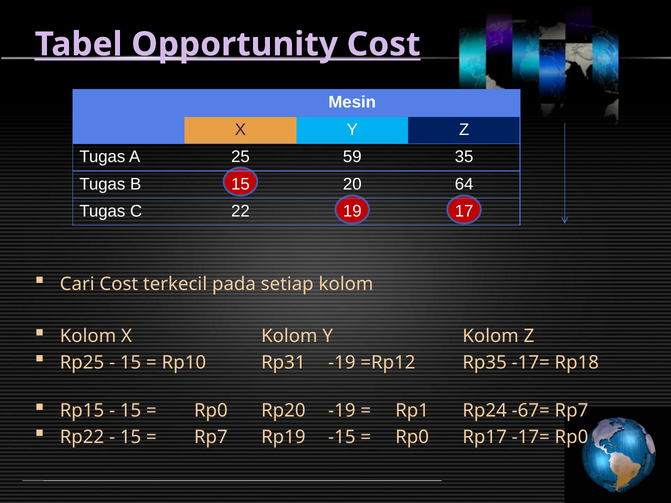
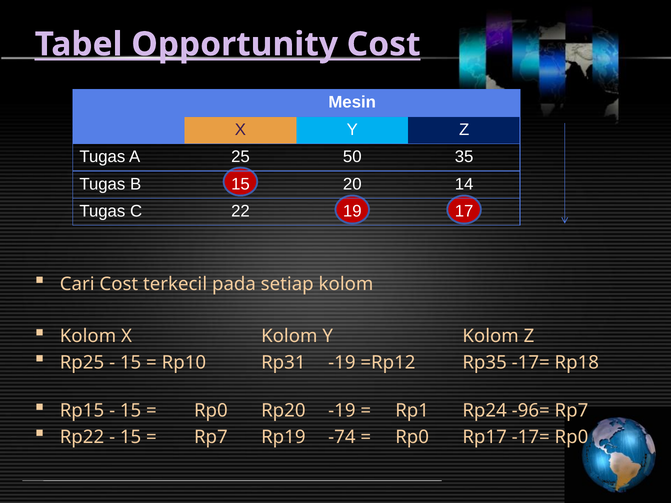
59: 59 -> 50
64: 64 -> 14
-67=: -67= -> -96=
-15: -15 -> -74
